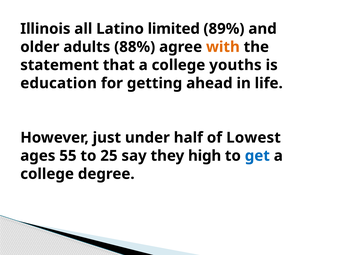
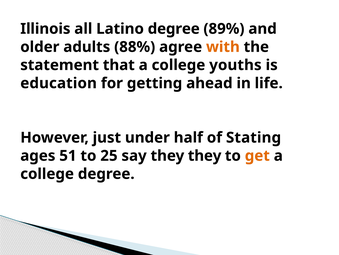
Latino limited: limited -> degree
Lowest: Lowest -> Stating
55: 55 -> 51
they high: high -> they
get colour: blue -> orange
